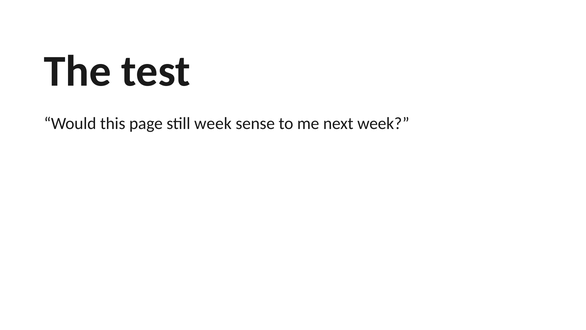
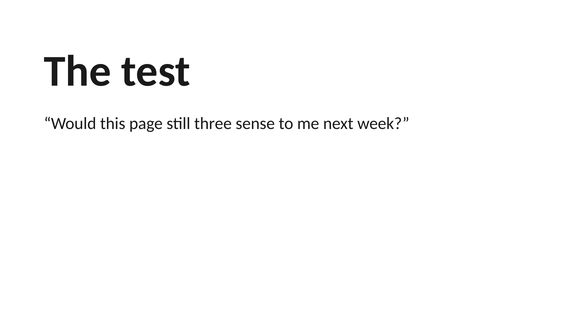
still week: week -> three
